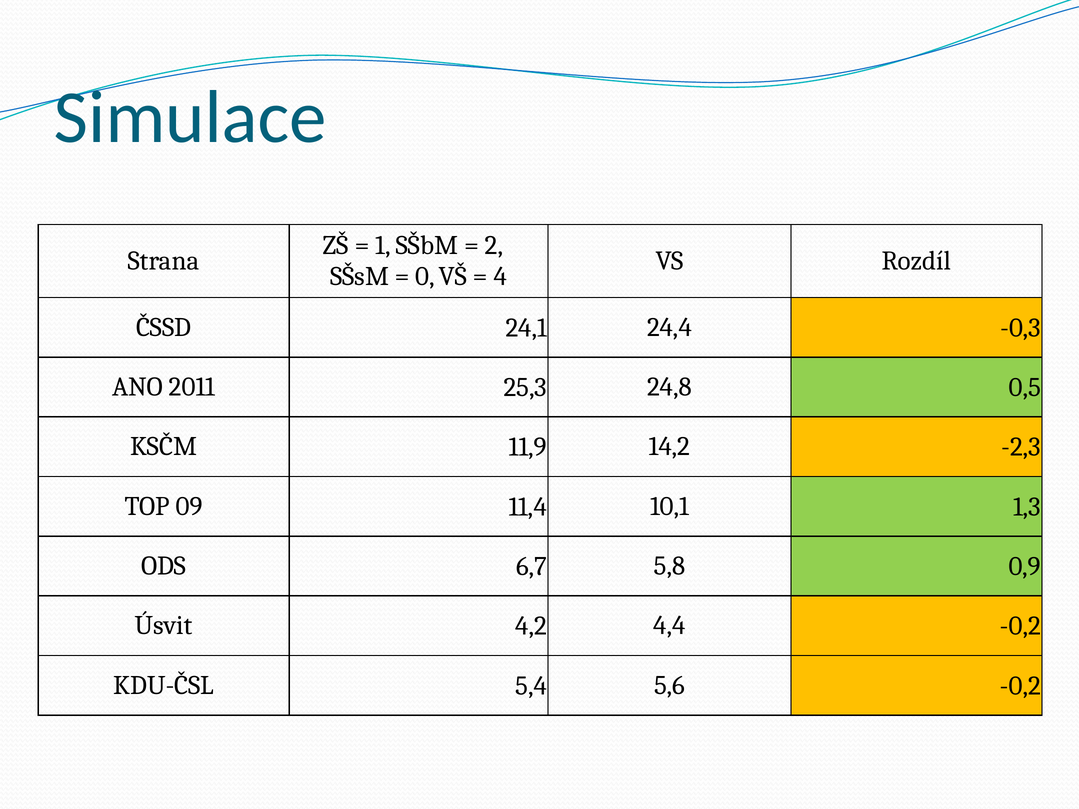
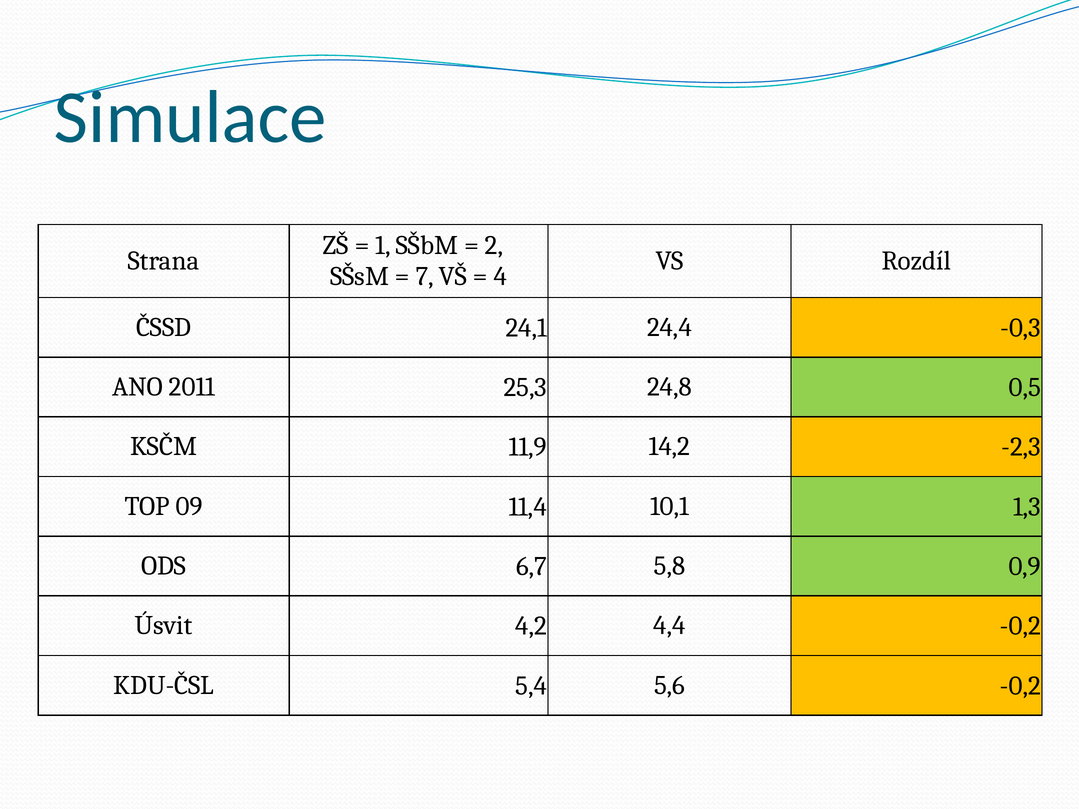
0: 0 -> 7
